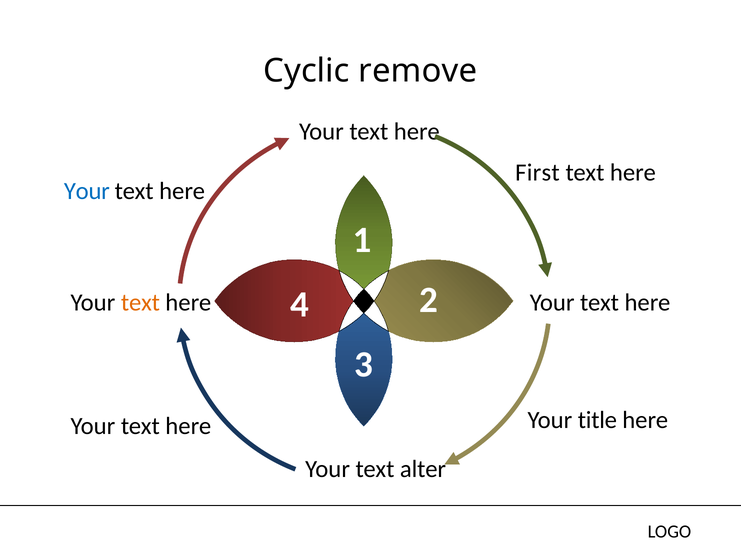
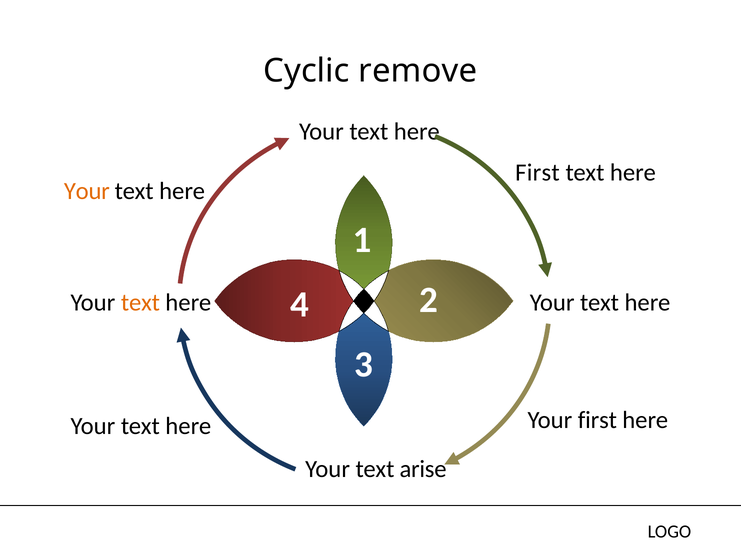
Your at (87, 191) colour: blue -> orange
Your title: title -> first
alter: alter -> arise
